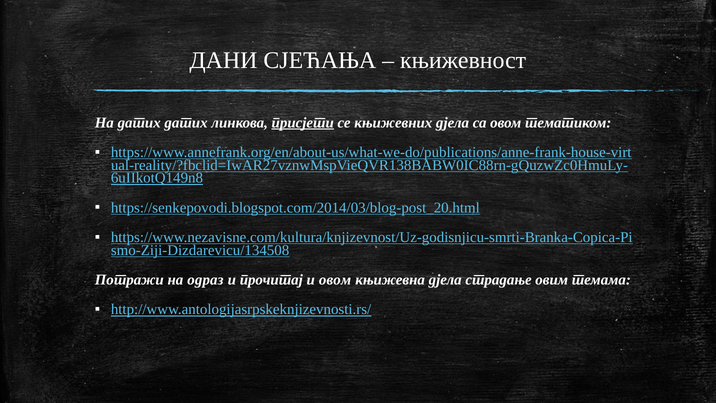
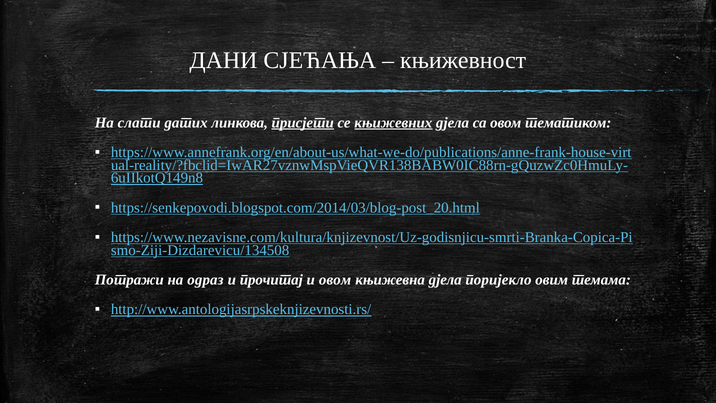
На датих: датих -> слати
књижевних underline: none -> present
страдање: страдање -> поријекло
